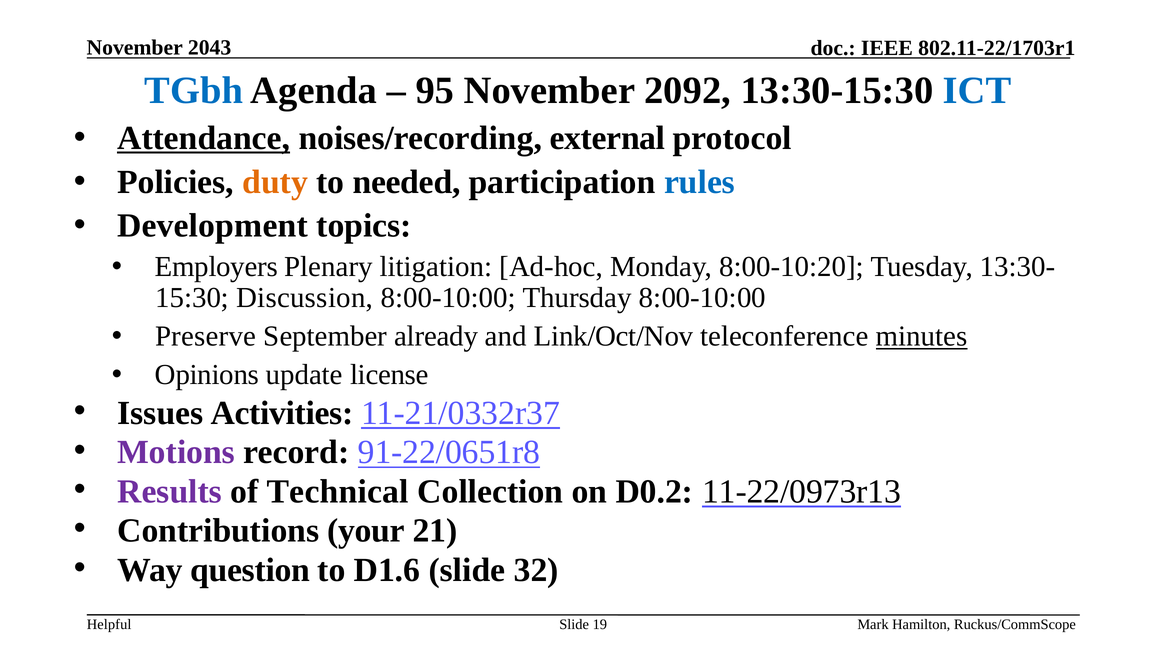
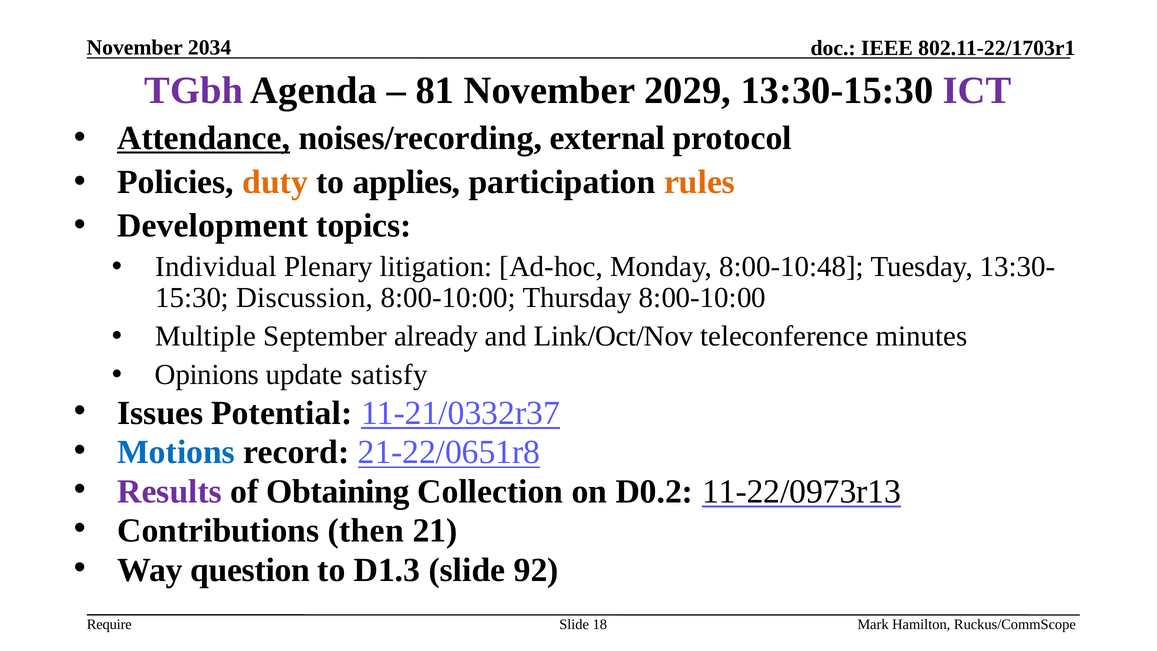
2043: 2043 -> 2034
TGbh colour: blue -> purple
95: 95 -> 81
2092: 2092 -> 2029
ICT colour: blue -> purple
needed: needed -> applies
rules colour: blue -> orange
Employers: Employers -> Individual
8:00-10:20: 8:00-10:20 -> 8:00-10:48
Preserve: Preserve -> Multiple
minutes underline: present -> none
license: license -> satisfy
Activities: Activities -> Potential
Motions colour: purple -> blue
91-22/0651r8: 91-22/0651r8 -> 21-22/0651r8
Technical: Technical -> Obtaining
your: your -> then
D1.6: D1.6 -> D1.3
32: 32 -> 92
Helpful: Helpful -> Require
19: 19 -> 18
